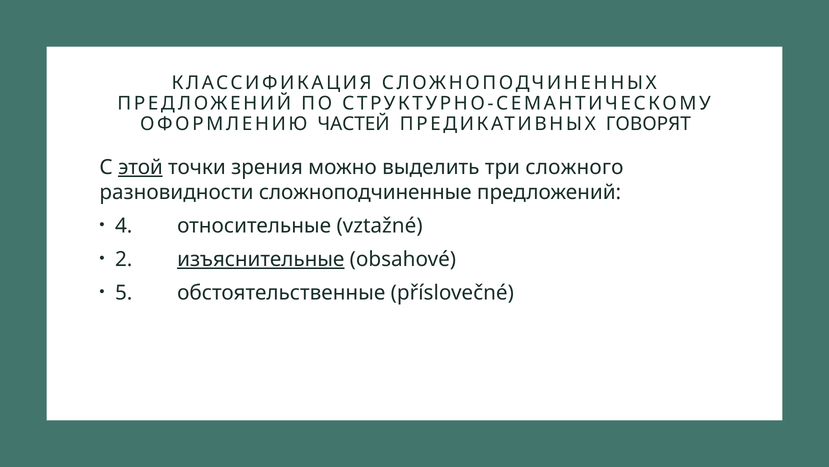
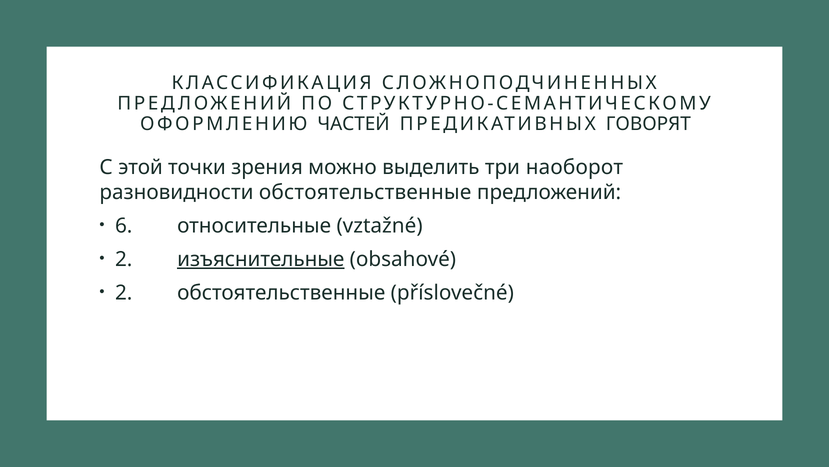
этой underline: present -> none
сложного: сложного -> наоборот
разновидности сложноподчиненные: сложноподчиненные -> обстоятельственные
4: 4 -> 6
5 at (124, 292): 5 -> 2
